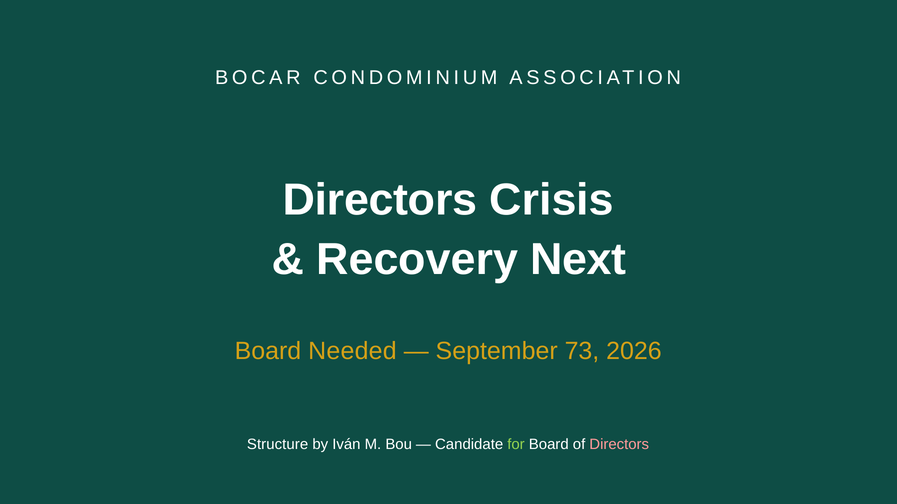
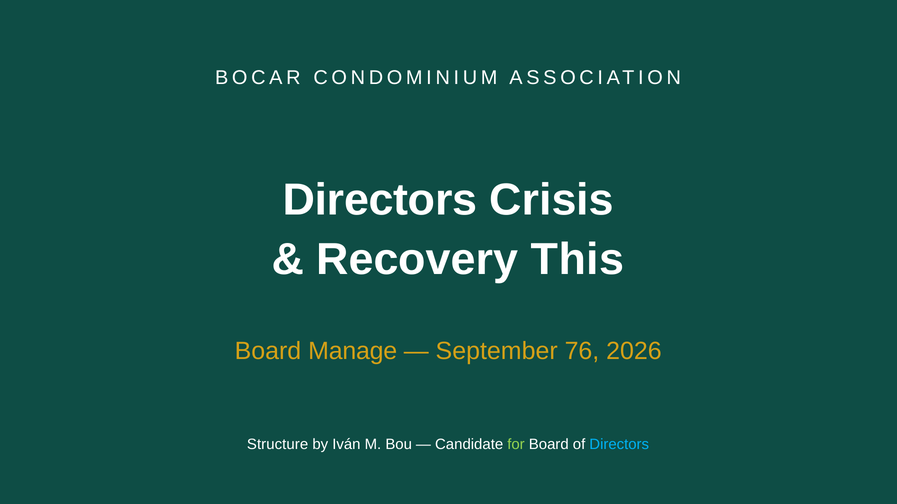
Next: Next -> This
Needed: Needed -> Manage
73: 73 -> 76
Directors at (619, 445) colour: pink -> light blue
